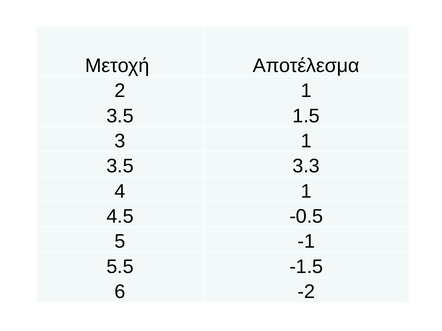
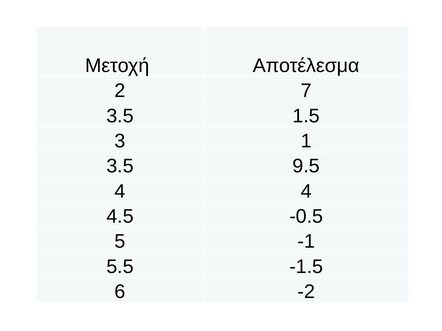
2 1: 1 -> 7
3.3: 3.3 -> 9.5
4 1: 1 -> 4
